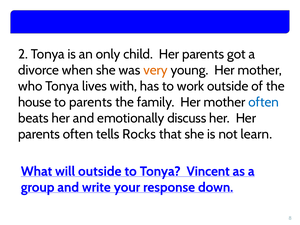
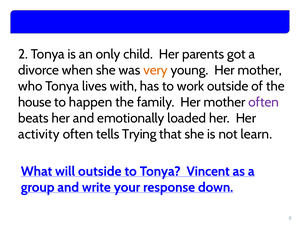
to parents: parents -> happen
often at (264, 102) colour: blue -> purple
discuss: discuss -> loaded
parents at (39, 134): parents -> activity
Rocks: Rocks -> Trying
